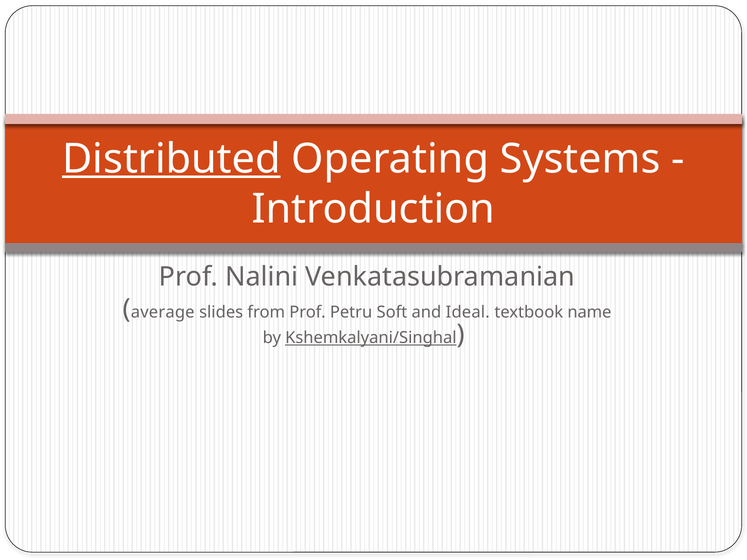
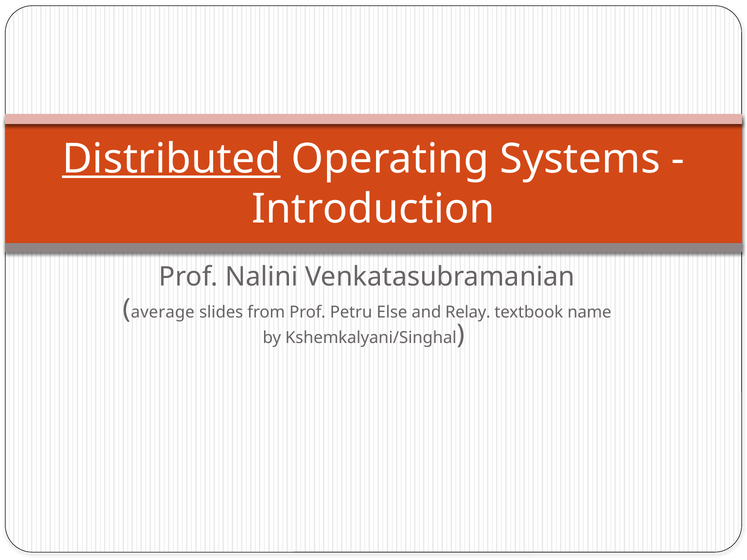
Soft: Soft -> Else
Ideal: Ideal -> Relay
Kshemkalyani/Singhal underline: present -> none
